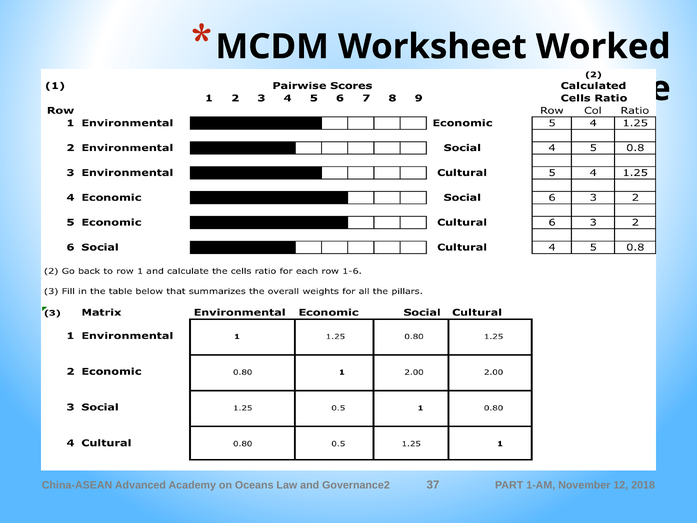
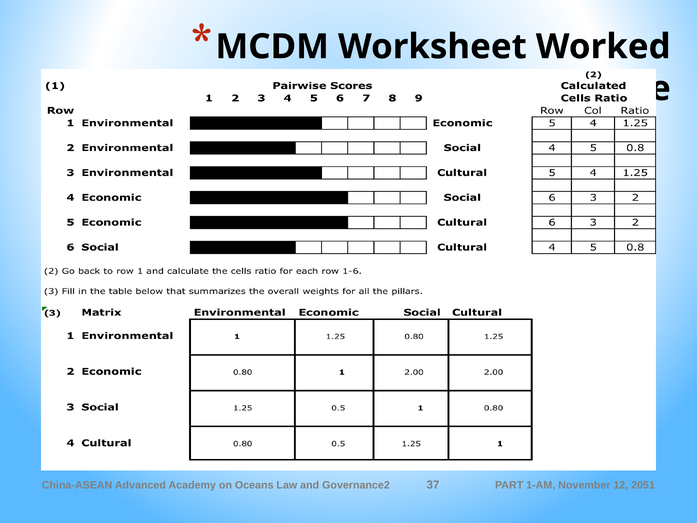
2018: 2018 -> 2051
